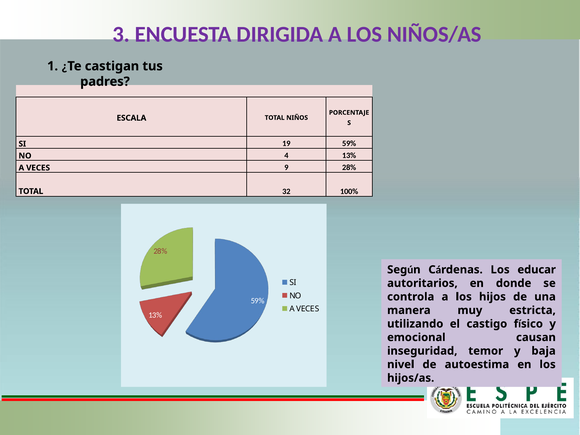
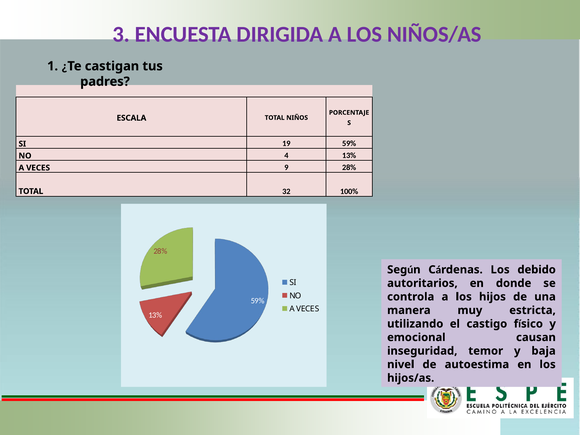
educar: educar -> debido
